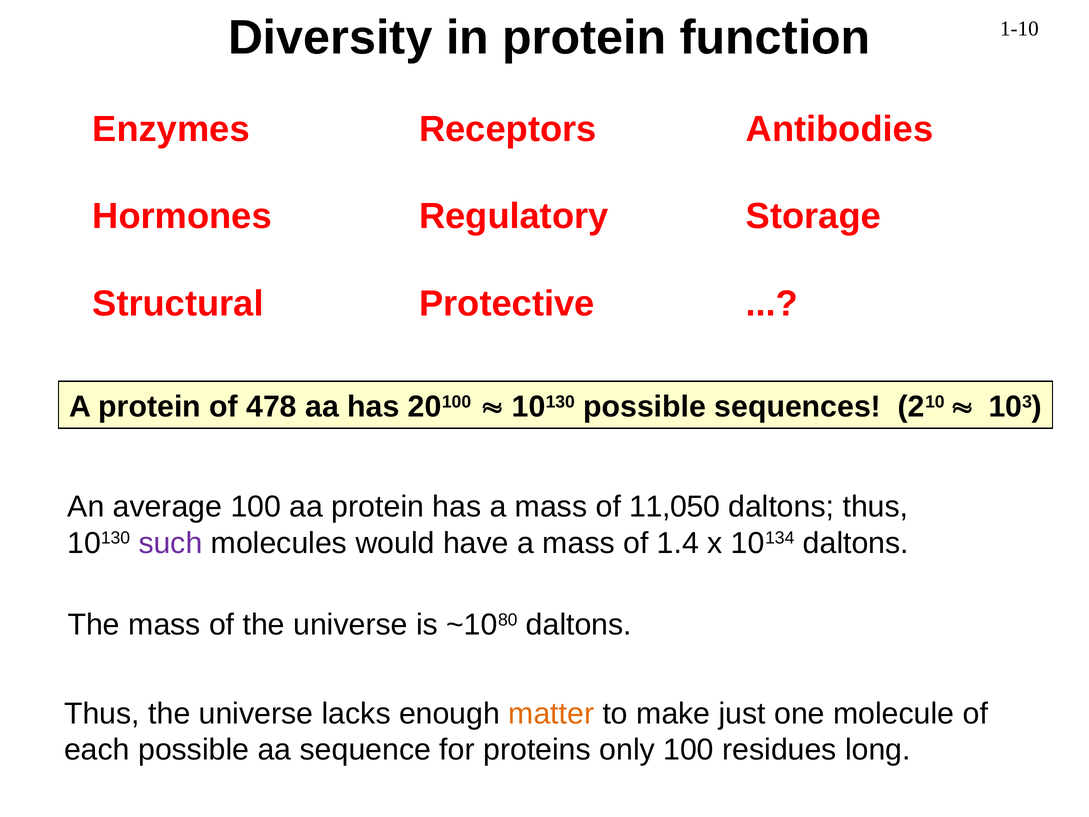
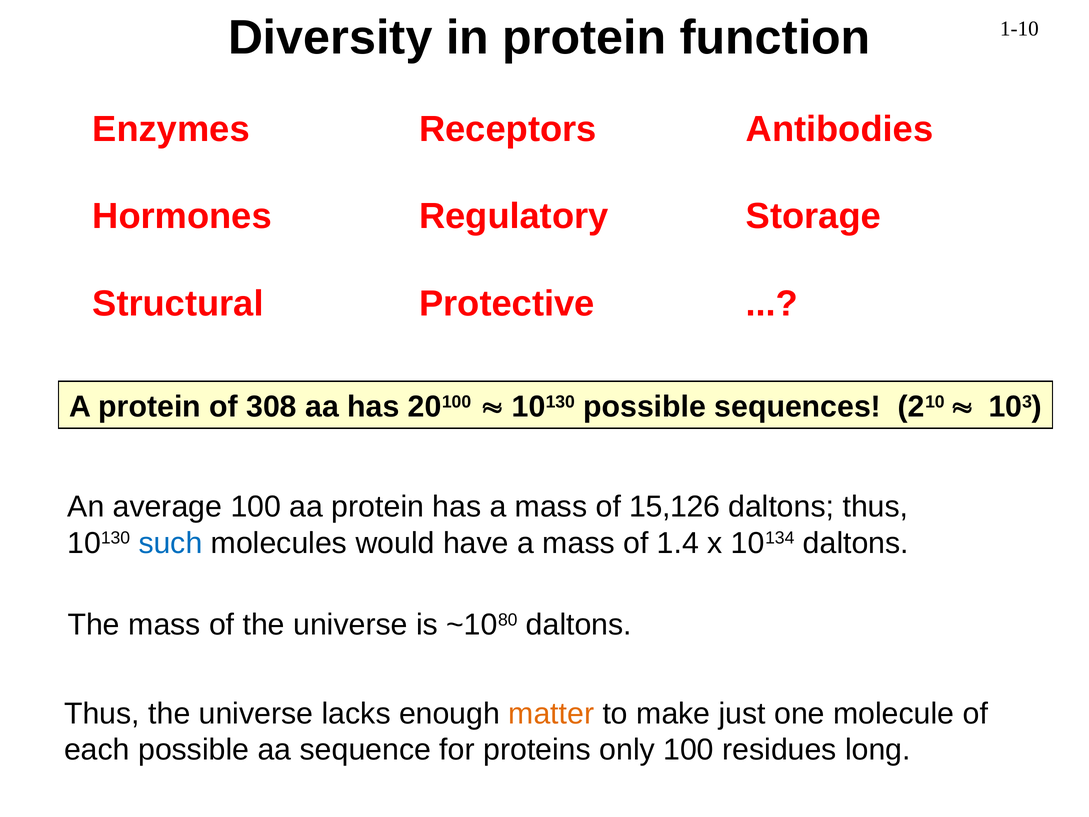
478: 478 -> 308
11,050: 11,050 -> 15,126
such colour: purple -> blue
